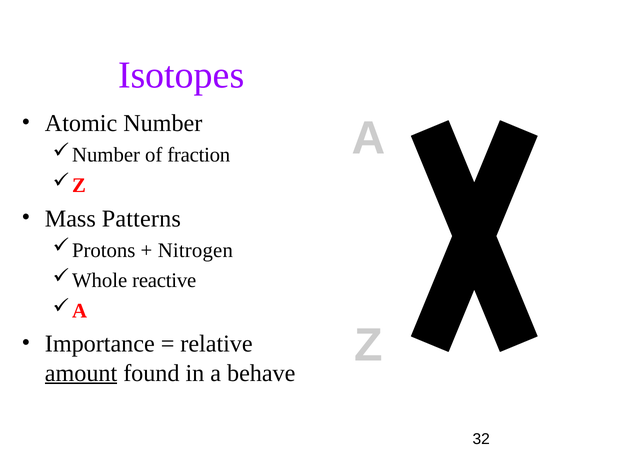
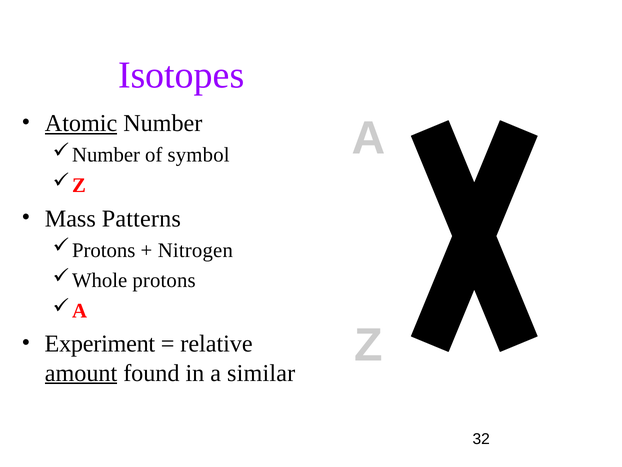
Atomic underline: none -> present
fraction: fraction -> symbol
reactive: reactive -> protons
Importance: Importance -> Experiment
behave: behave -> similar
